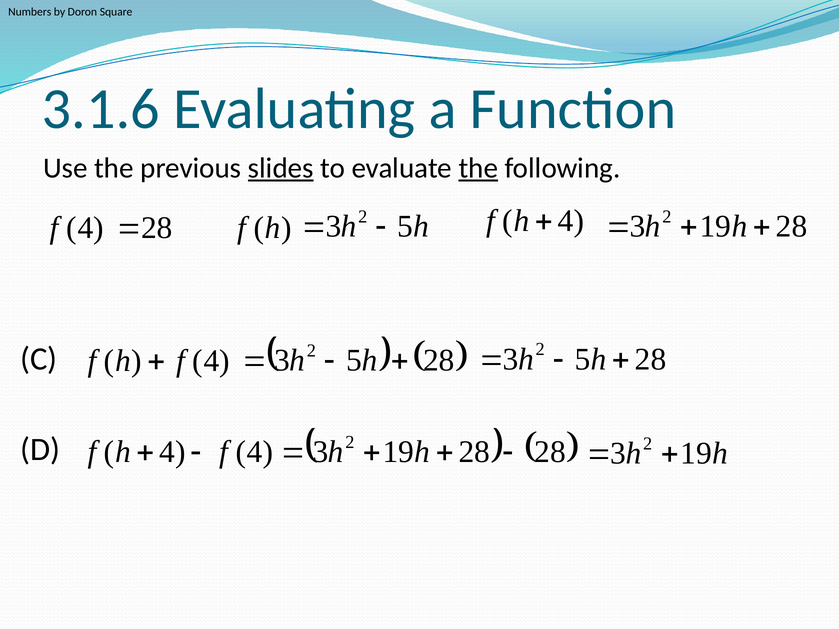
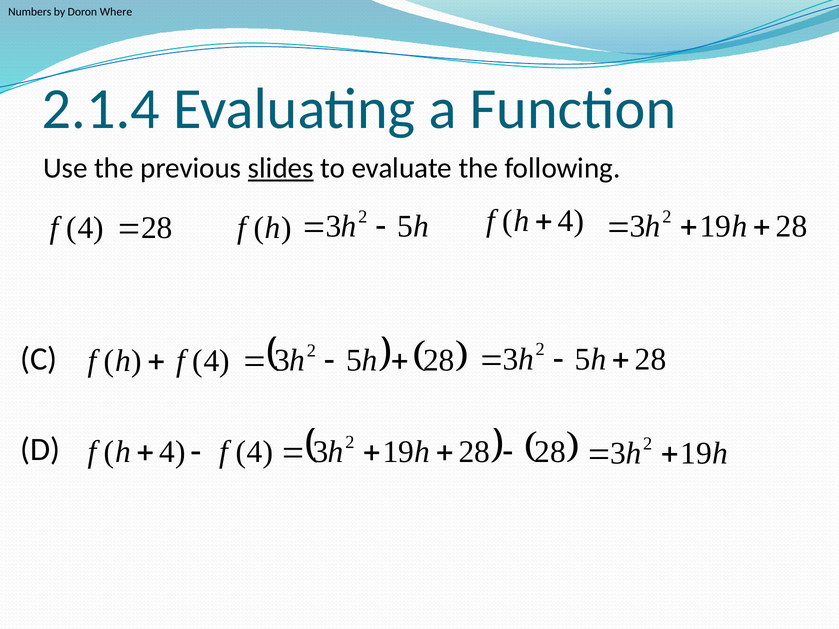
Square: Square -> Where
3.1.6: 3.1.6 -> 2.1.4
the at (478, 168) underline: present -> none
